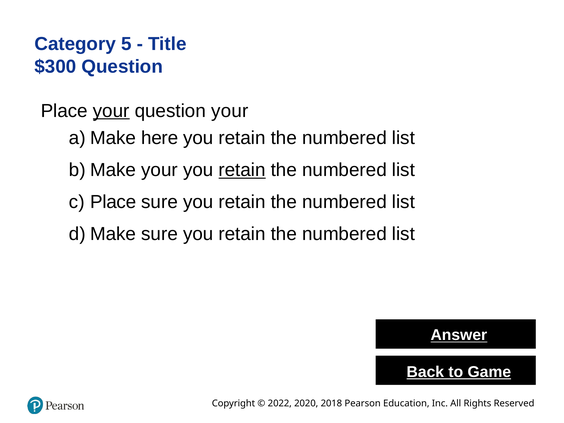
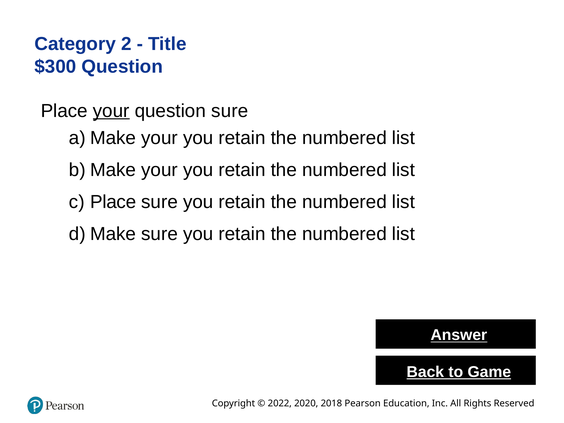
5: 5 -> 2
question your: your -> sure
here at (160, 138): here -> your
retain at (242, 170) underline: present -> none
